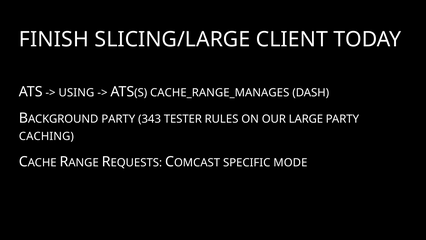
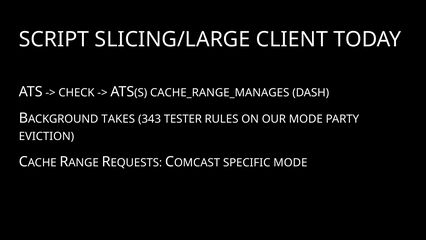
FINISH: FINISH -> SCRIPT
USING: USING -> CHECK
PARTY at (118, 119): PARTY -> TAKES
OUR LARGE: LARGE -> MODE
CACHING: CACHING -> EVICTION
